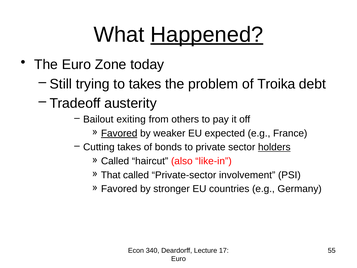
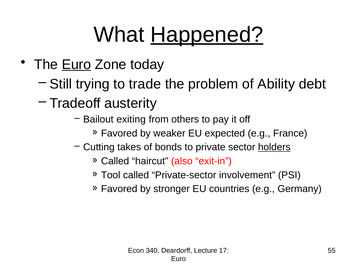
Euro at (76, 64) underline: none -> present
to takes: takes -> trade
Troika: Troika -> Ability
Favored at (119, 133) underline: present -> none
like-in: like-in -> exit-in
That: That -> Tool
